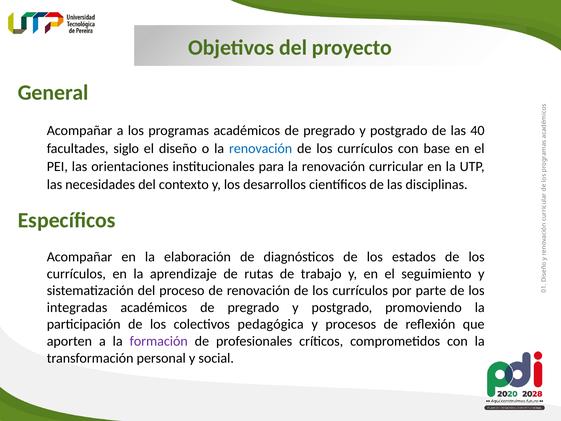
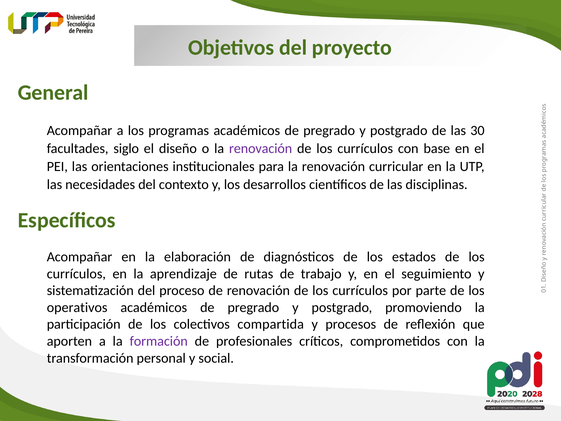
40: 40 -> 30
renovación at (261, 149) colour: blue -> purple
integradas: integradas -> operativos
pedagógica: pedagógica -> compartida
